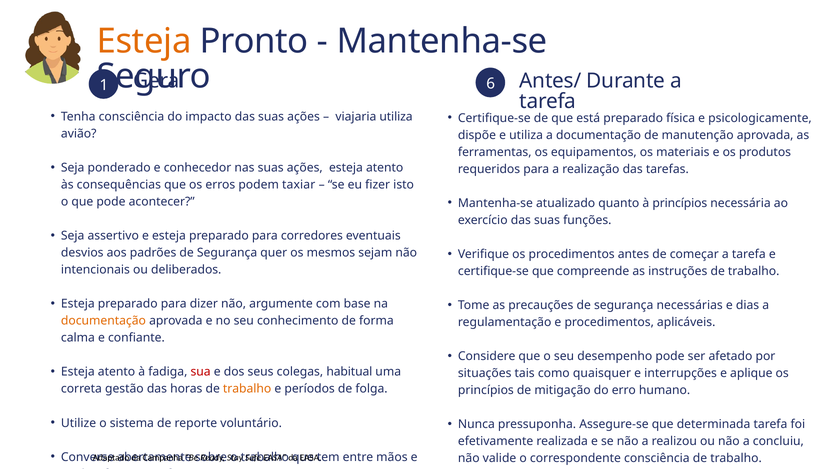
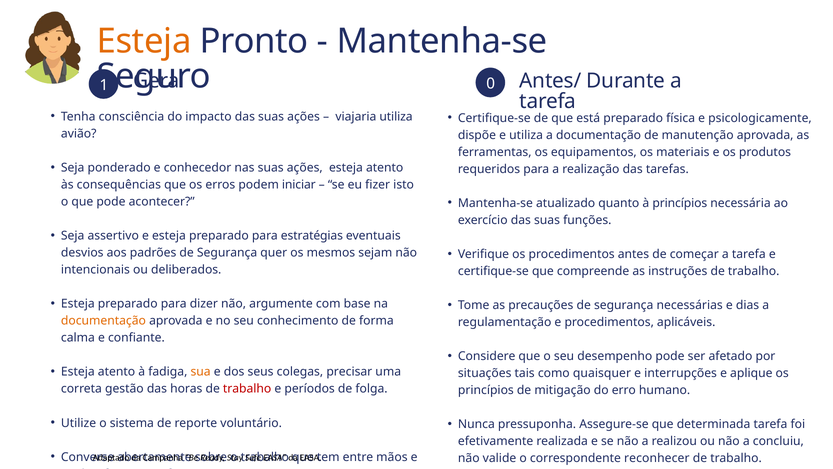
6: 6 -> 0
taxiar: taxiar -> iniciar
corredores: corredores -> estratégias
sua colour: red -> orange
habitual: habitual -> precisar
trabalho at (247, 389) colour: orange -> red
correspondente consciência: consciência -> reconhecer
